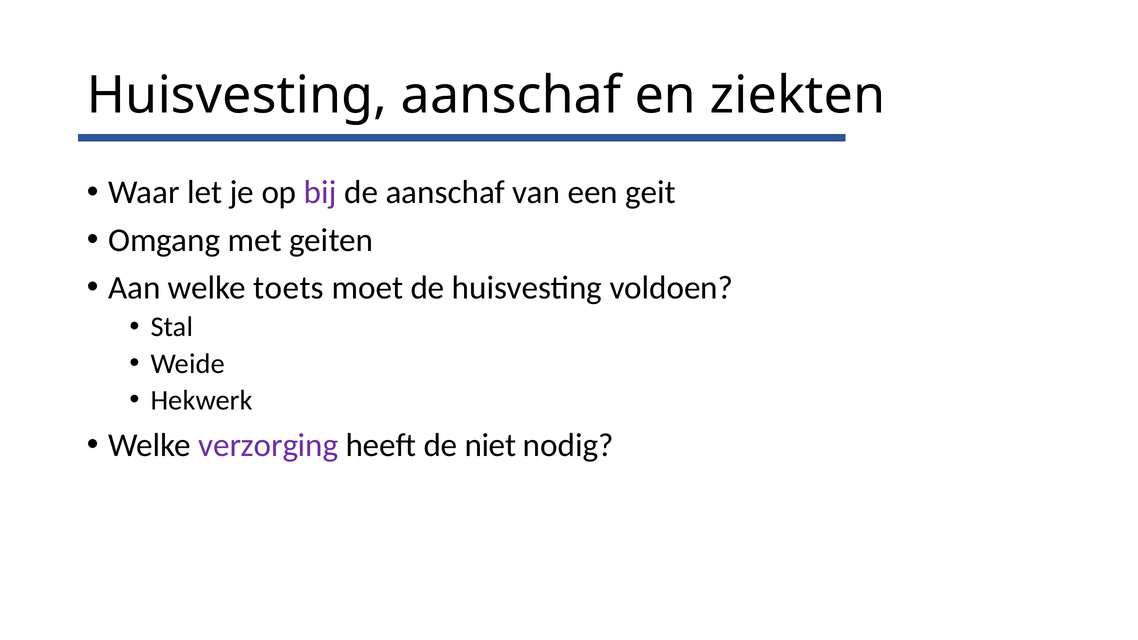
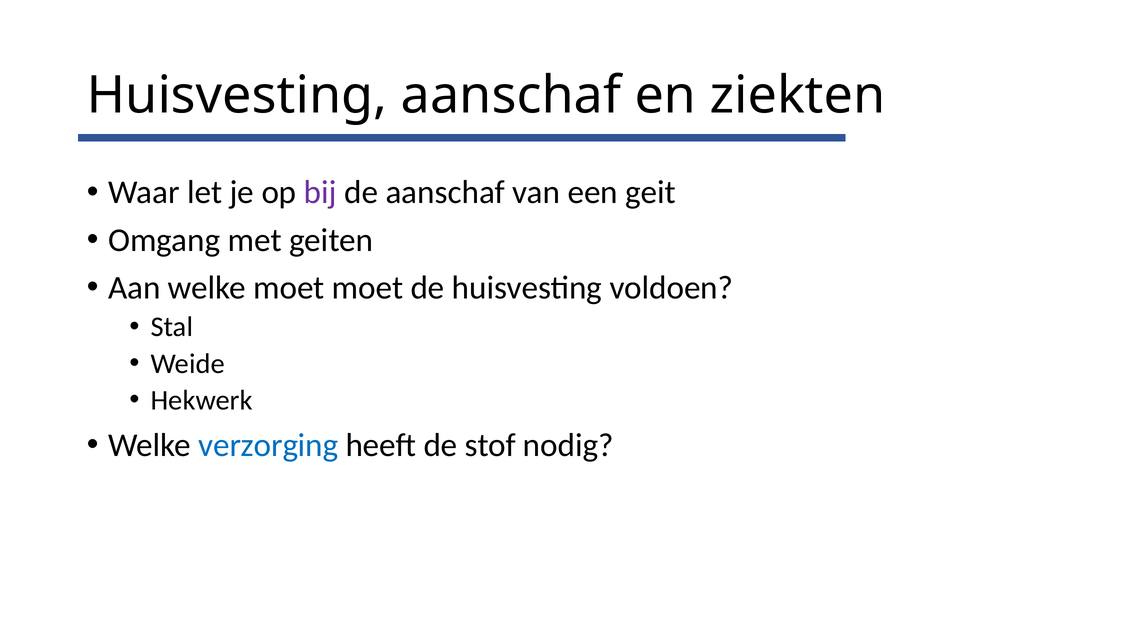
welke toets: toets -> moet
verzorging colour: purple -> blue
niet: niet -> stof
